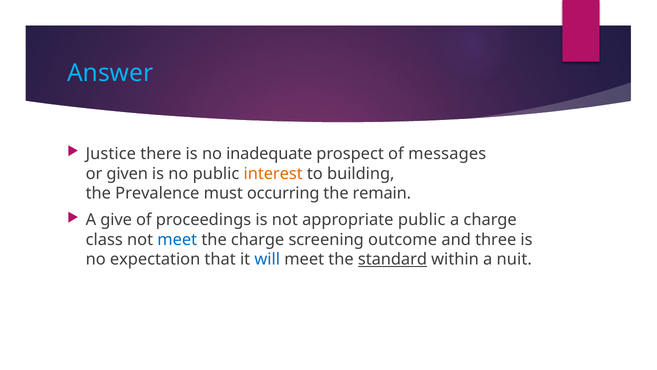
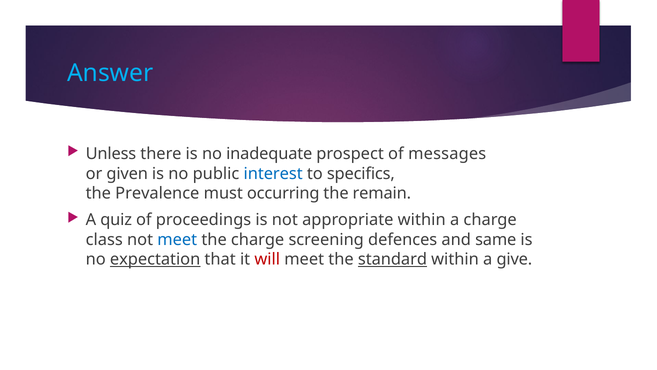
Justice: Justice -> Unless
interest colour: orange -> blue
building: building -> specifics
give: give -> quiz
appropriate public: public -> within
outcome: outcome -> defences
three: three -> same
expectation underline: none -> present
will colour: blue -> red
nuit: nuit -> give
